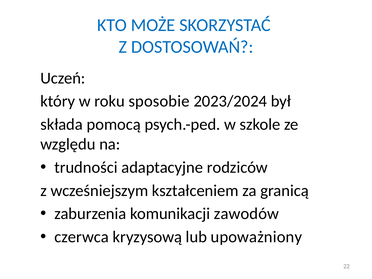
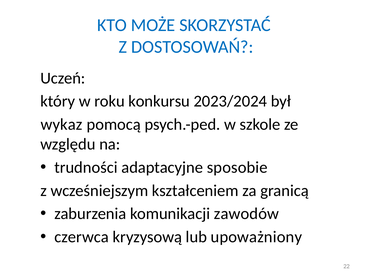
sposobie: sposobie -> konkursu
składa: składa -> wykaz
rodziców: rodziców -> sposobie
